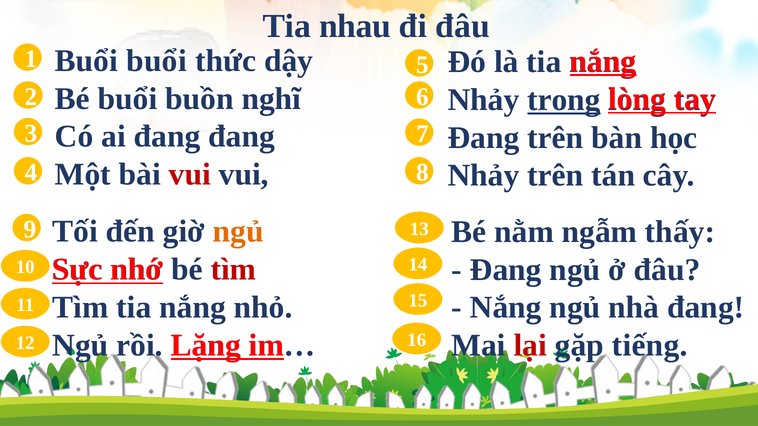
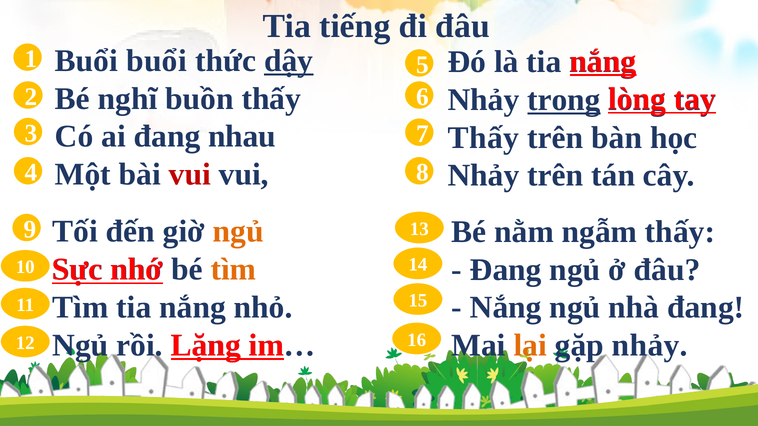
nhau: nhau -> tiếng
dậy underline: none -> present
Bé buổi: buổi -> nghĩ
buồn nghĩ: nghĩ -> thấy
đang đang: đang -> nhau
Đang at (484, 138): Đang -> Thấy
tìm at (233, 270) colour: red -> orange
lại colour: red -> orange
gặp tiếng: tiếng -> nhảy
